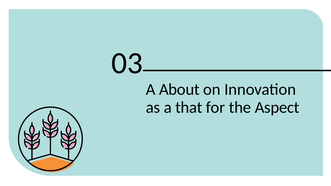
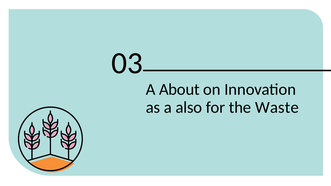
that: that -> also
Aspect: Aspect -> Waste
